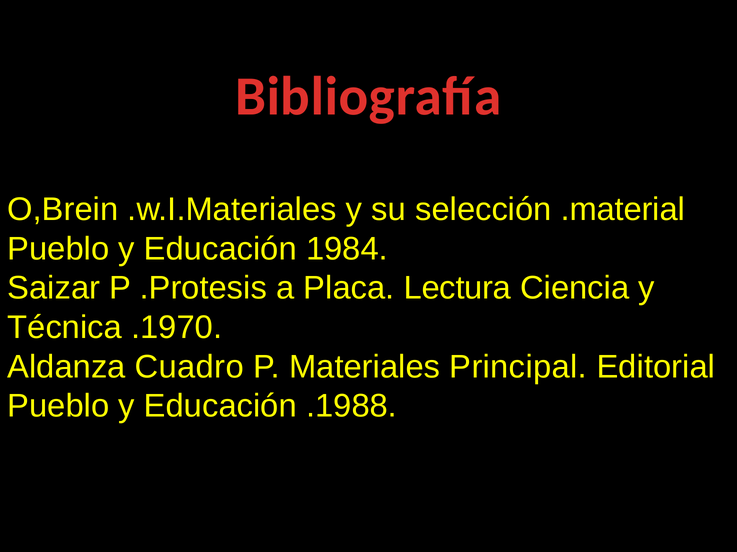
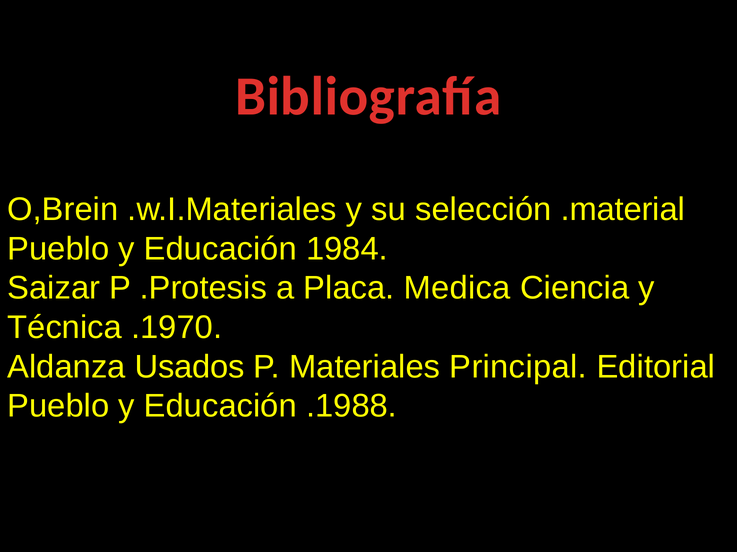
Lectura: Lectura -> Medica
Cuadro: Cuadro -> Usados
